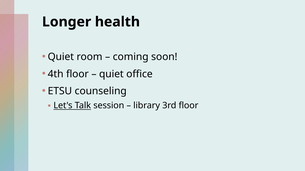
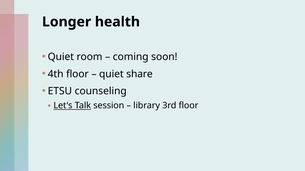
office: office -> share
